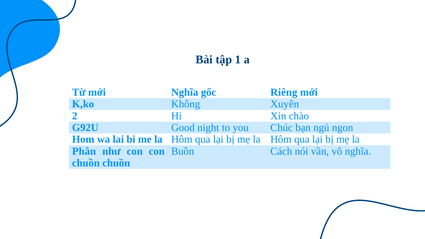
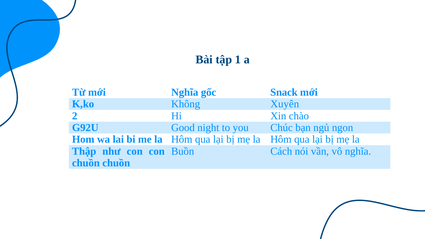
Riêng: Riêng -> Snack
Phân: Phân -> Thập
